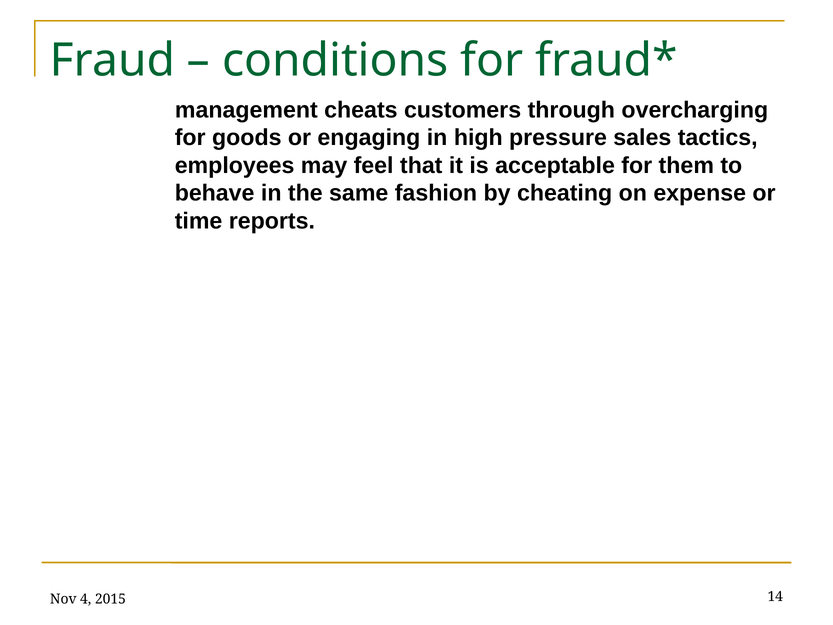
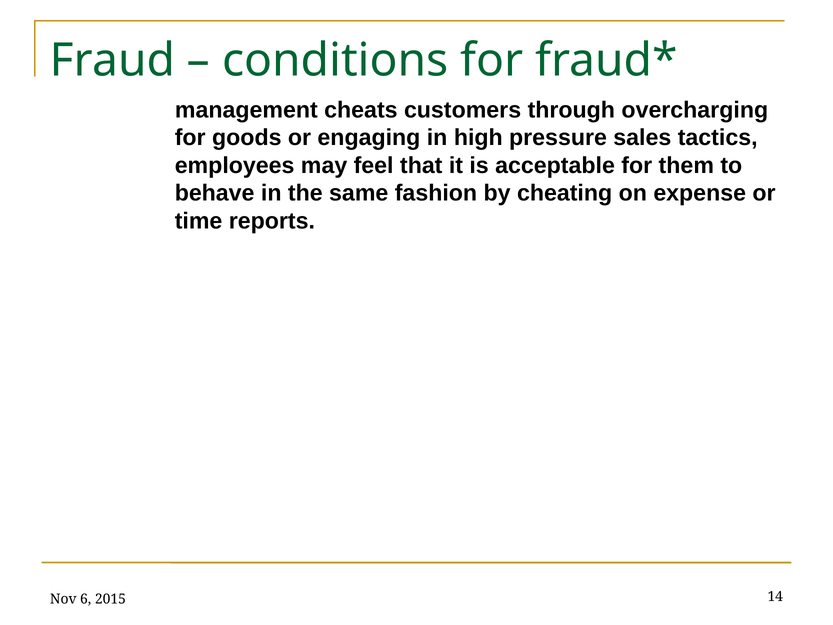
4: 4 -> 6
